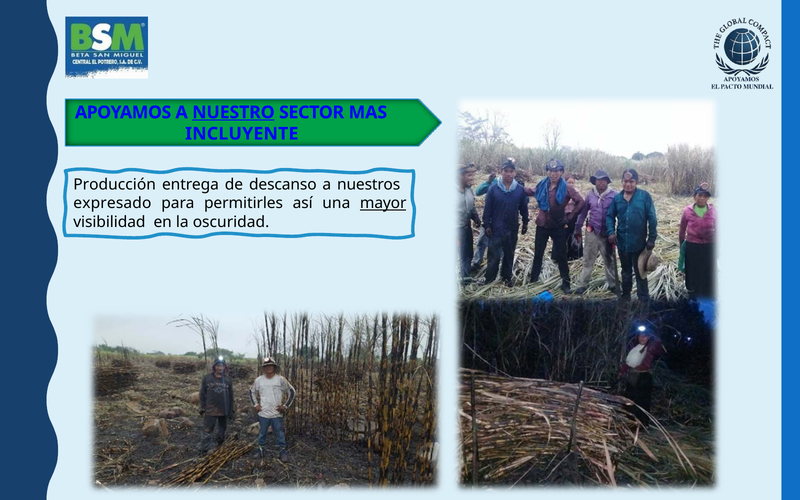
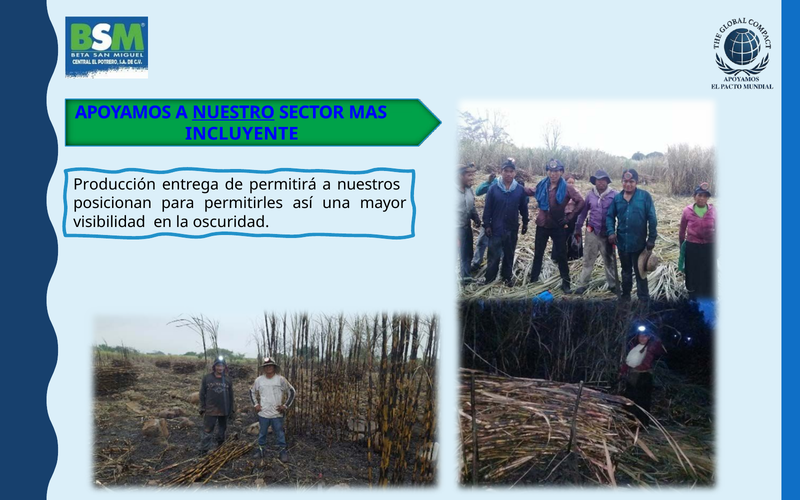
descanso: descanso -> permitirá
expresado: expresado -> posicionan
mayor underline: present -> none
